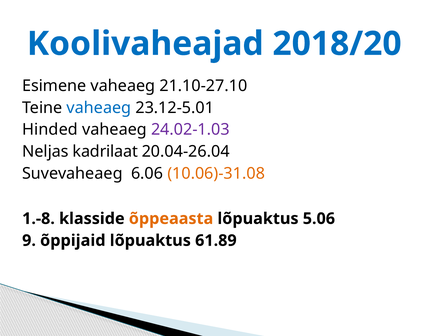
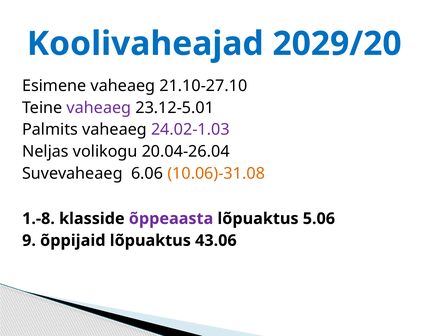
2018/20: 2018/20 -> 2029/20
vaheaeg at (99, 108) colour: blue -> purple
Hinded: Hinded -> Palmits
kadrilaat: kadrilaat -> volikogu
õppeaasta colour: orange -> purple
61.89: 61.89 -> 43.06
